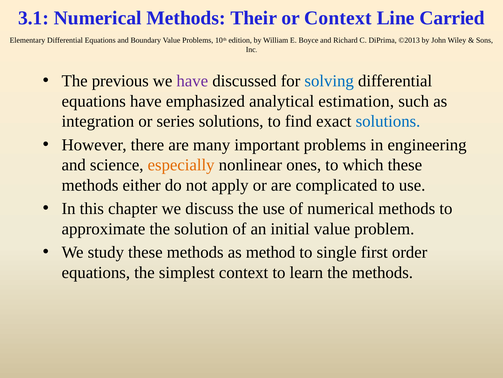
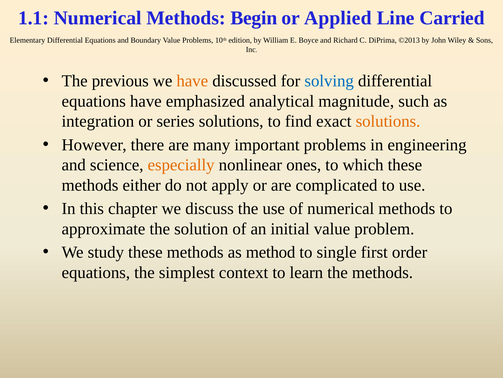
3.1: 3.1 -> 1.1
Their: Their -> Begin
or Context: Context -> Applied
have at (192, 81) colour: purple -> orange
estimation: estimation -> magnitude
solutions at (388, 121) colour: blue -> orange
